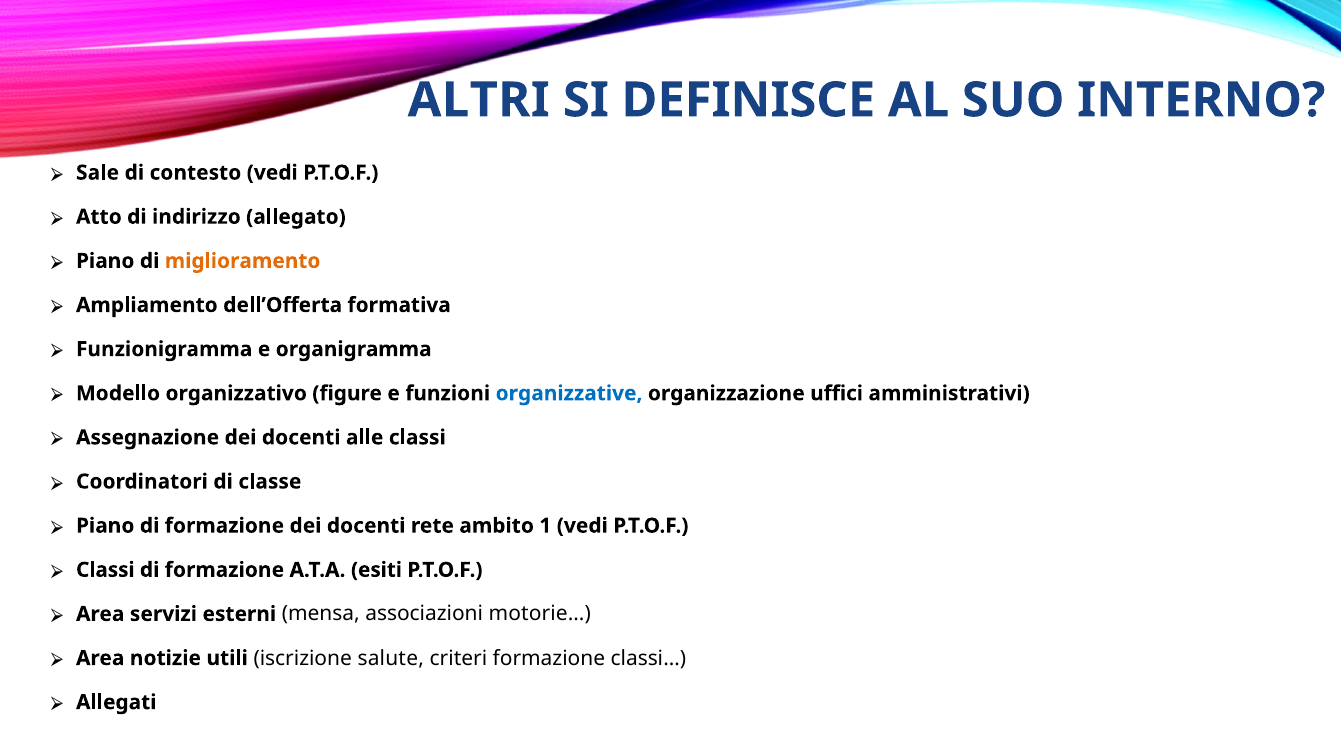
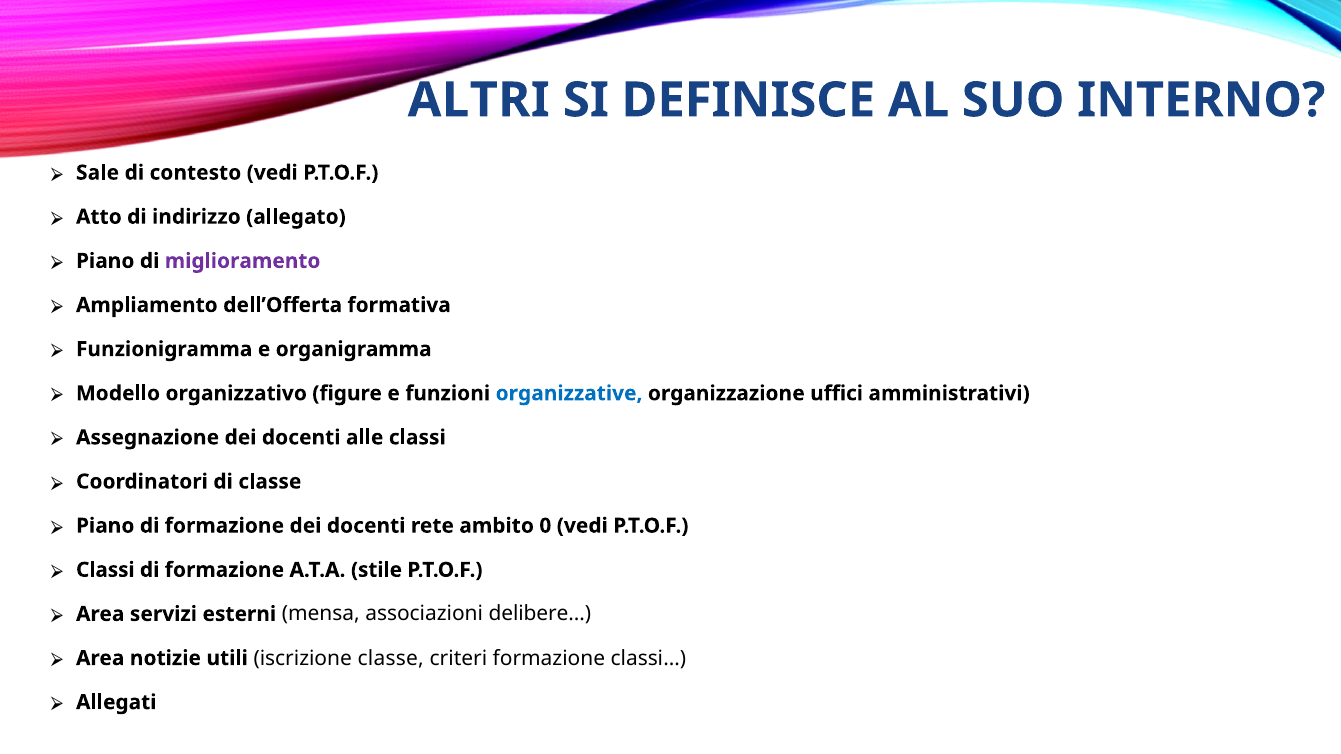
miglioramento colour: orange -> purple
1: 1 -> 0
esiti: esiti -> stile
motorie…: motorie… -> delibere…
iscrizione salute: salute -> classe
